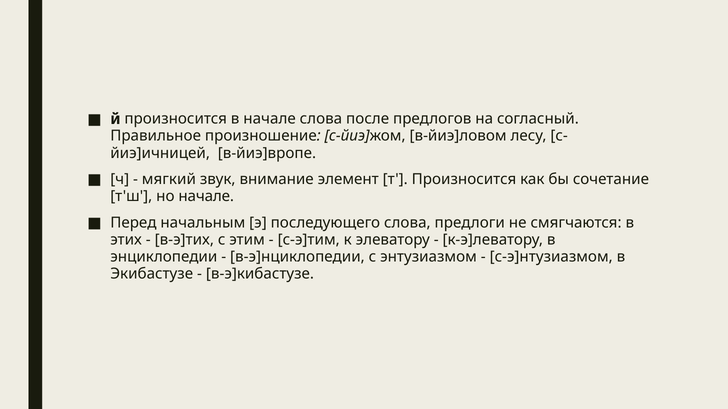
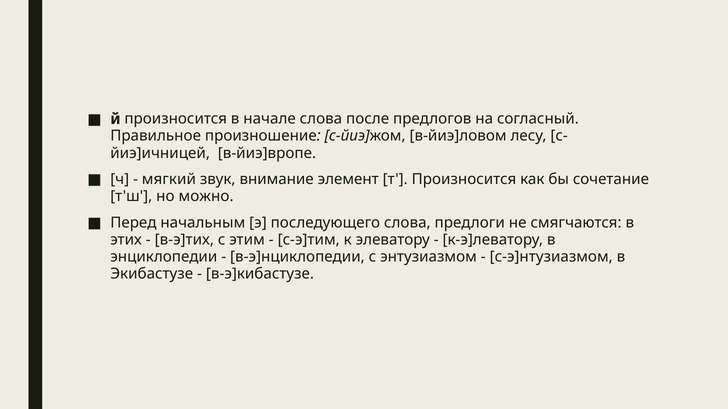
но начале: начале -> можно
